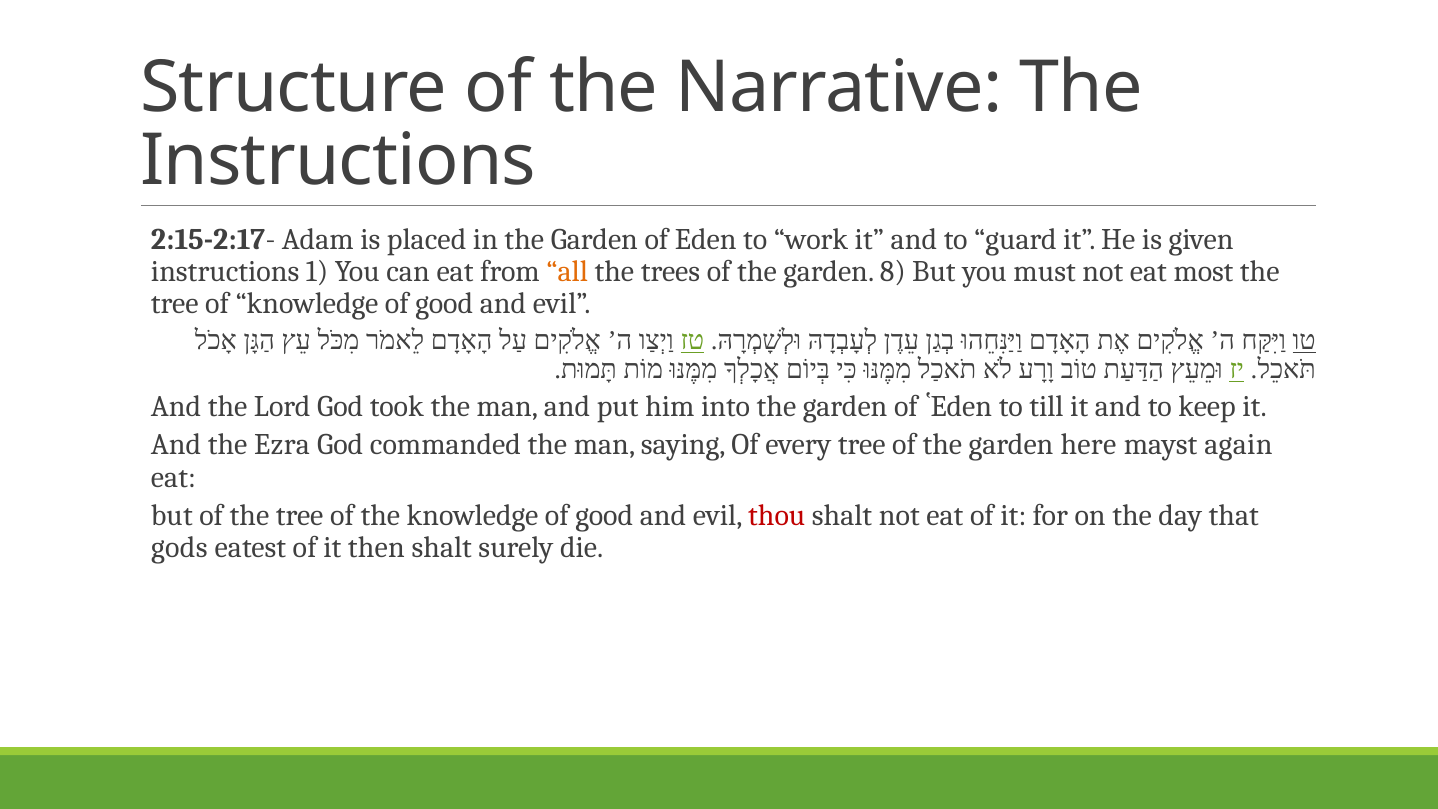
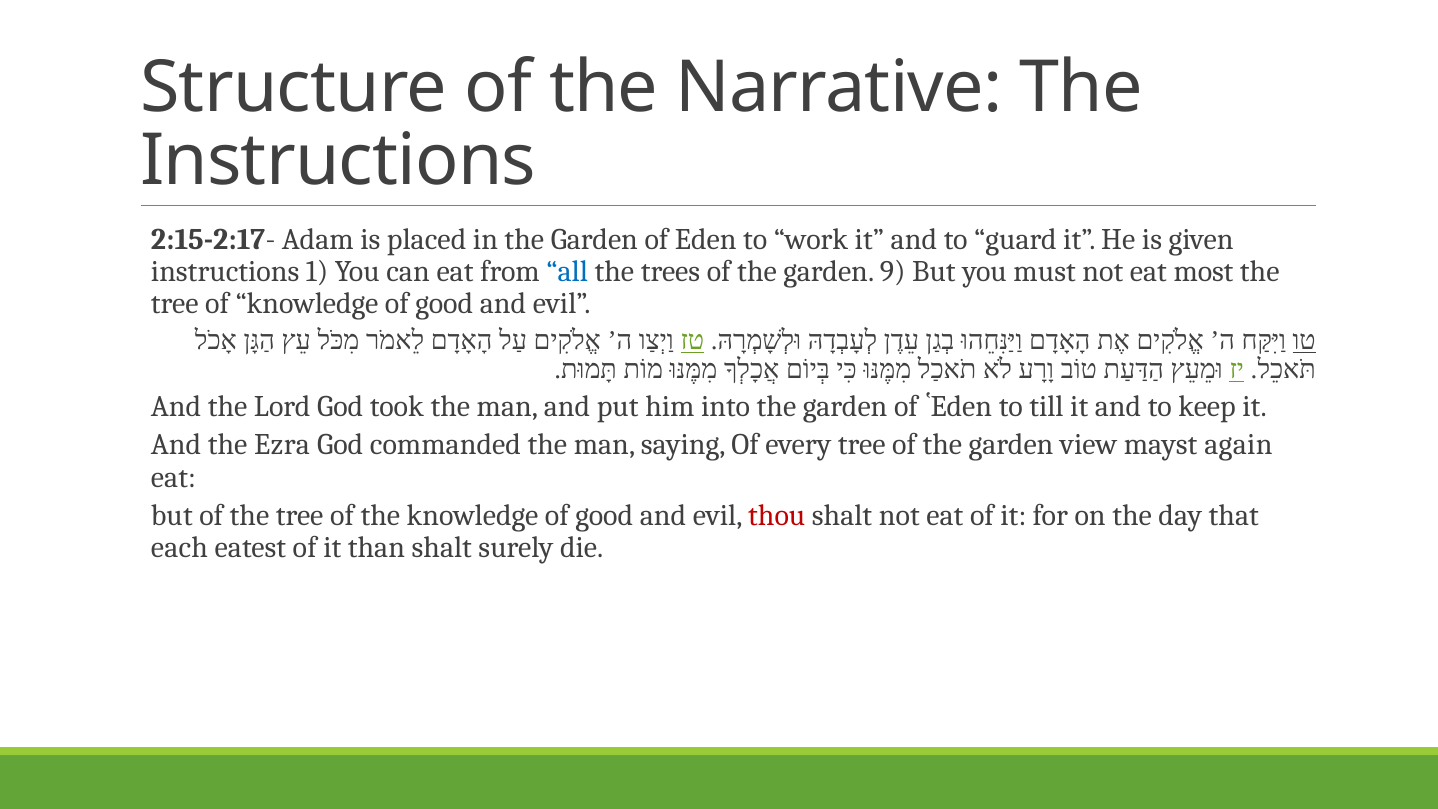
all colour: orange -> blue
8: 8 -> 9
here: here -> view
gods: gods -> each
then: then -> than
